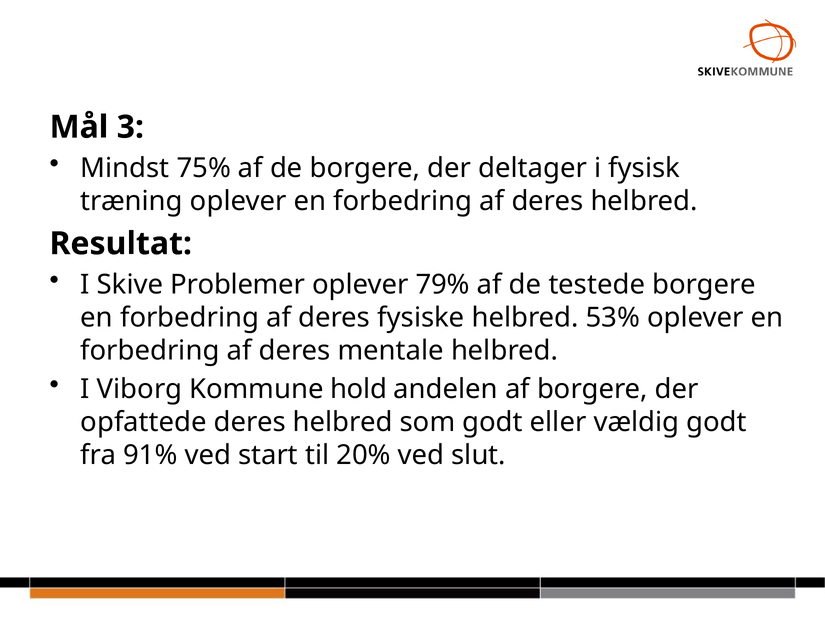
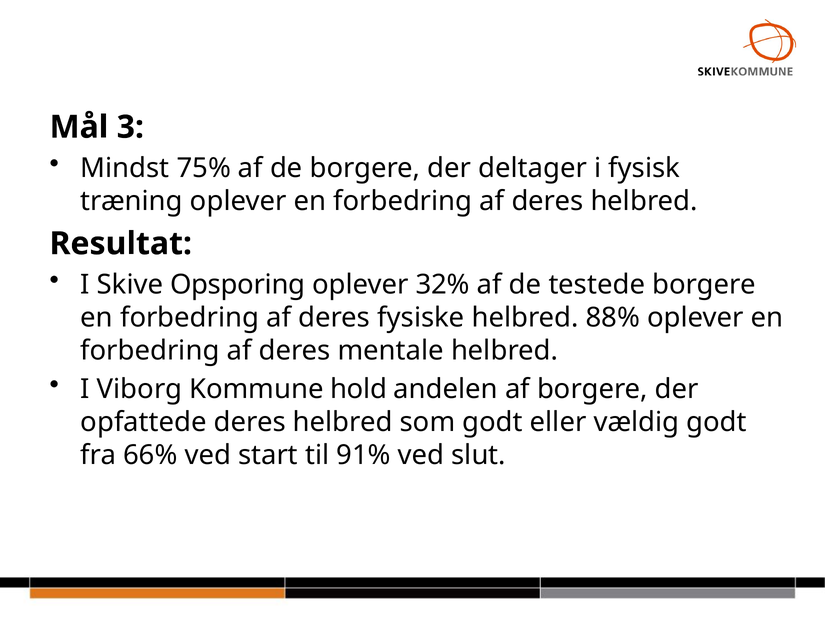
Problemer: Problemer -> Opsporing
79%: 79% -> 32%
53%: 53% -> 88%
91%: 91% -> 66%
20%: 20% -> 91%
